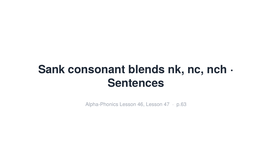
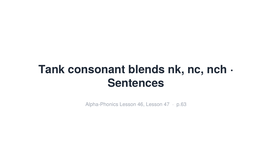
Sank: Sank -> Tank
